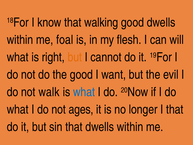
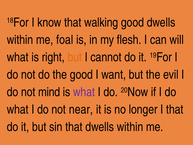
walk: walk -> mind
what at (84, 92) colour: blue -> purple
ages: ages -> near
